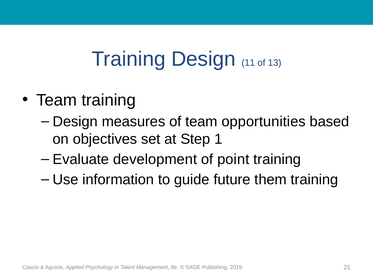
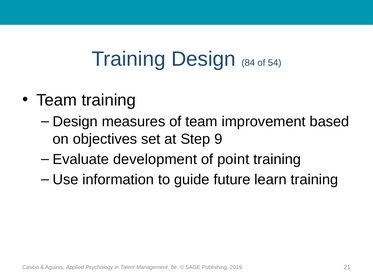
11: 11 -> 84
13: 13 -> 54
opportunities: opportunities -> improvement
1: 1 -> 9
them: them -> learn
